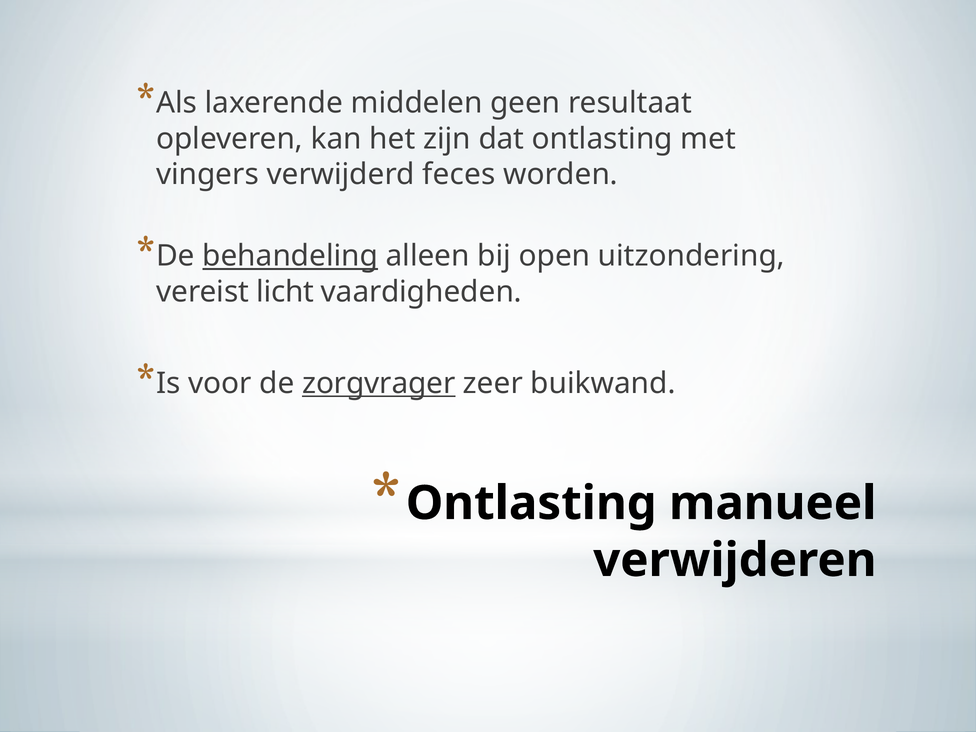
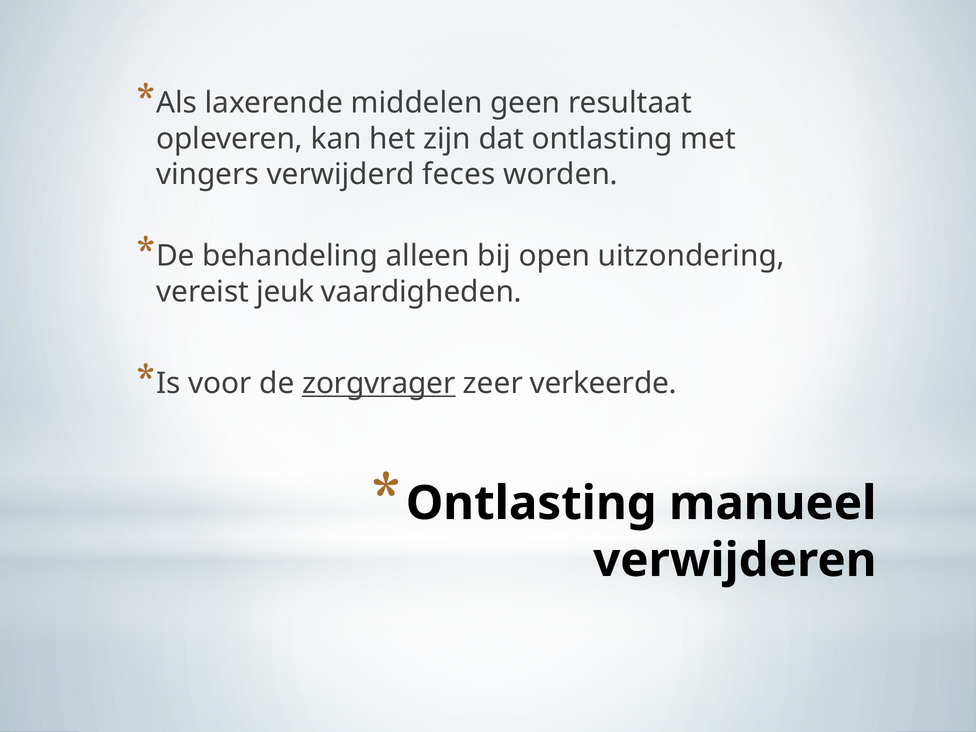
behandeling underline: present -> none
licht: licht -> jeuk
buikwand: buikwand -> verkeerde
